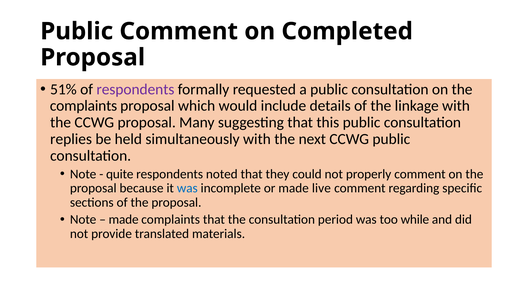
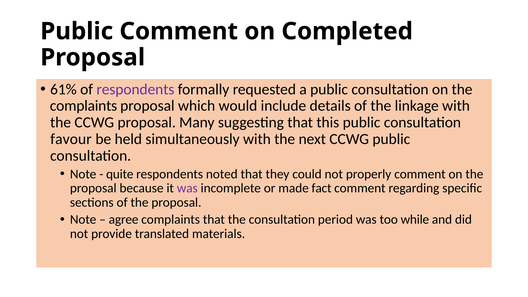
51%: 51% -> 61%
replies: replies -> favour
was at (187, 188) colour: blue -> purple
live: live -> fact
made at (124, 220): made -> agree
